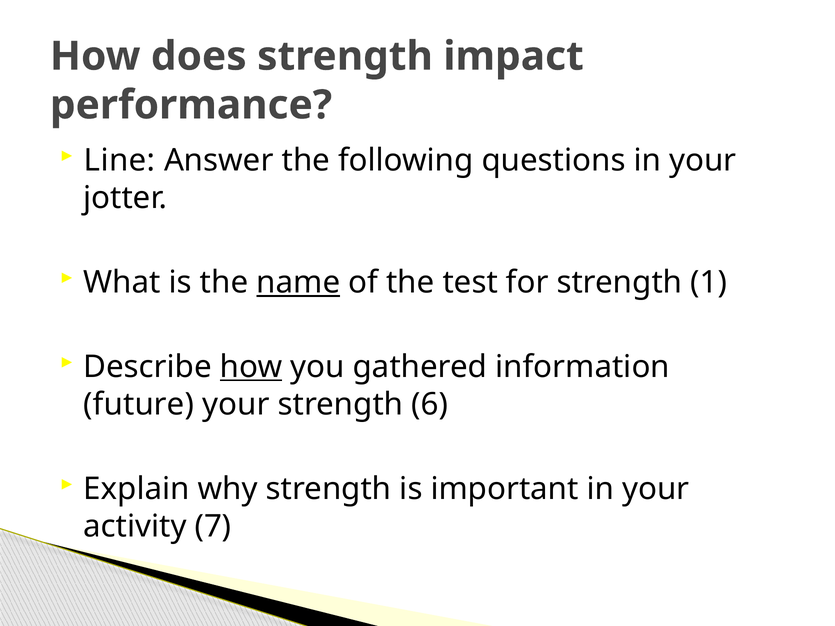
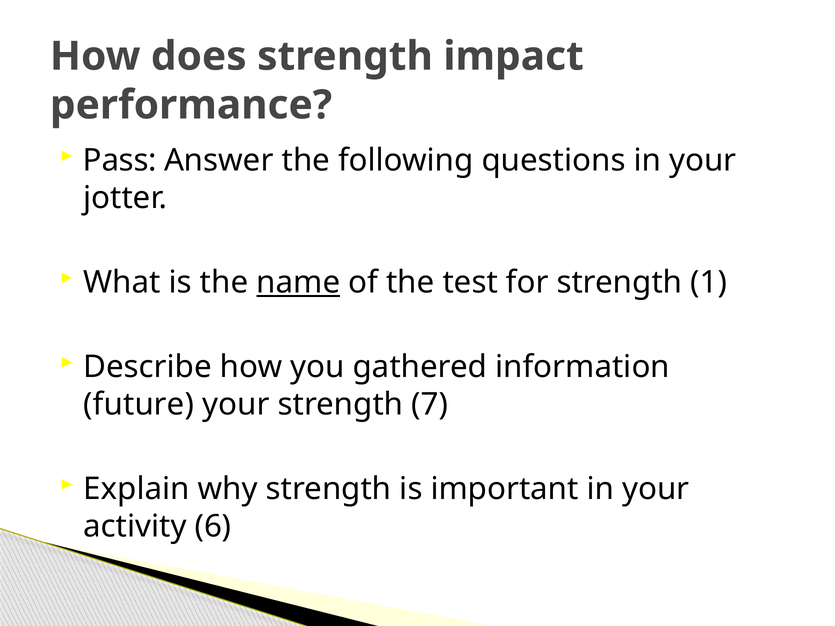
Line: Line -> Pass
how at (251, 367) underline: present -> none
6: 6 -> 7
7: 7 -> 6
